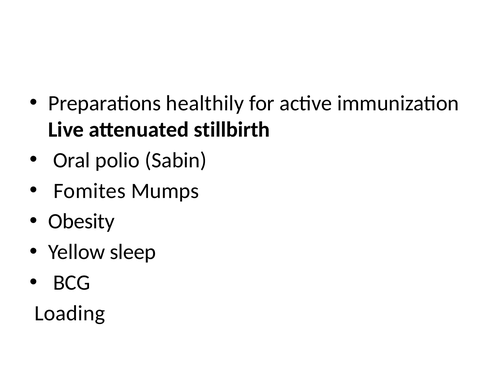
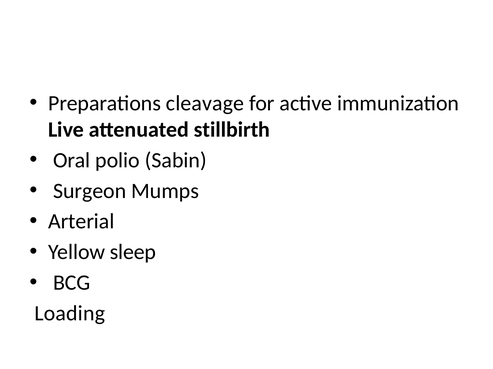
healthily: healthily -> cleavage
Fomites: Fomites -> Surgeon
Obesity: Obesity -> Arterial
